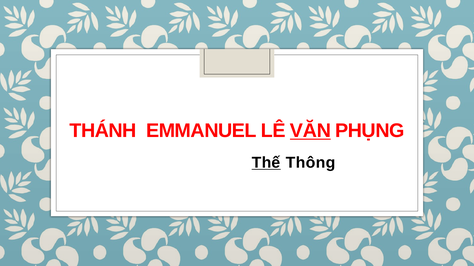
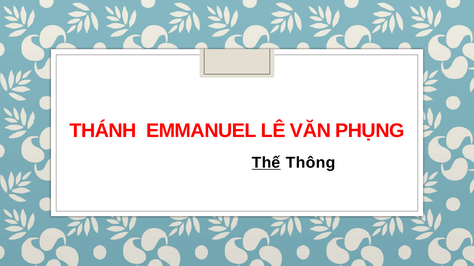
VĂN underline: present -> none
